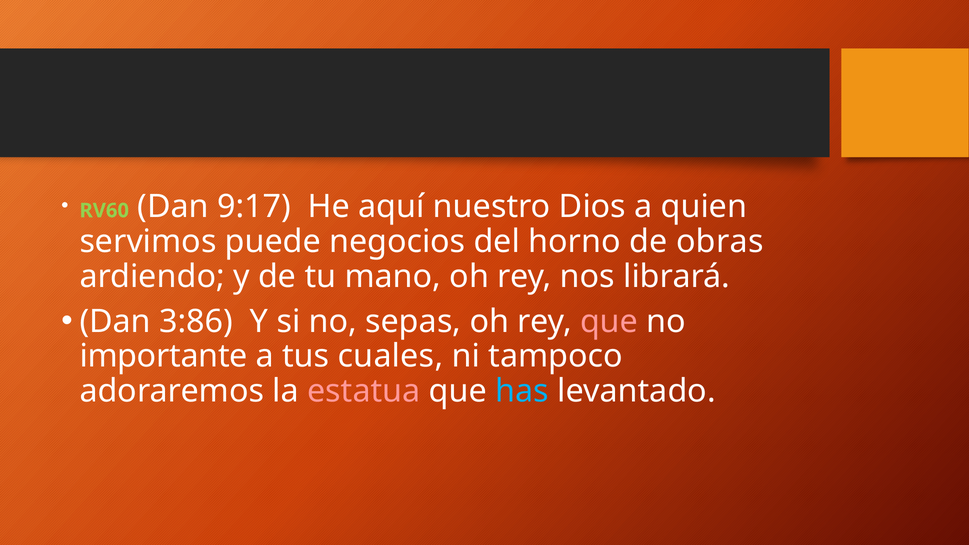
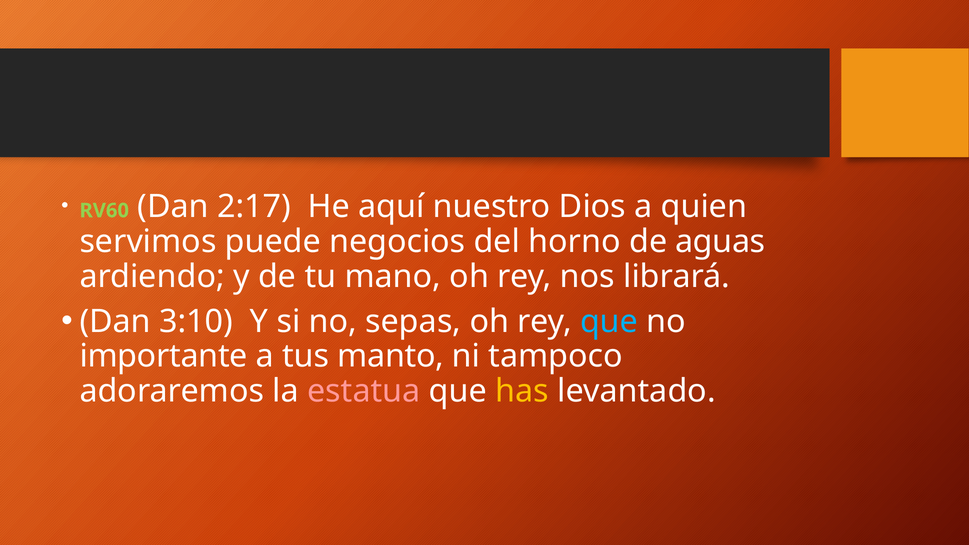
9:17: 9:17 -> 2:17
obras: obras -> aguas
3:86: 3:86 -> 3:10
que at (609, 321) colour: pink -> light blue
cuales: cuales -> manto
has colour: light blue -> yellow
